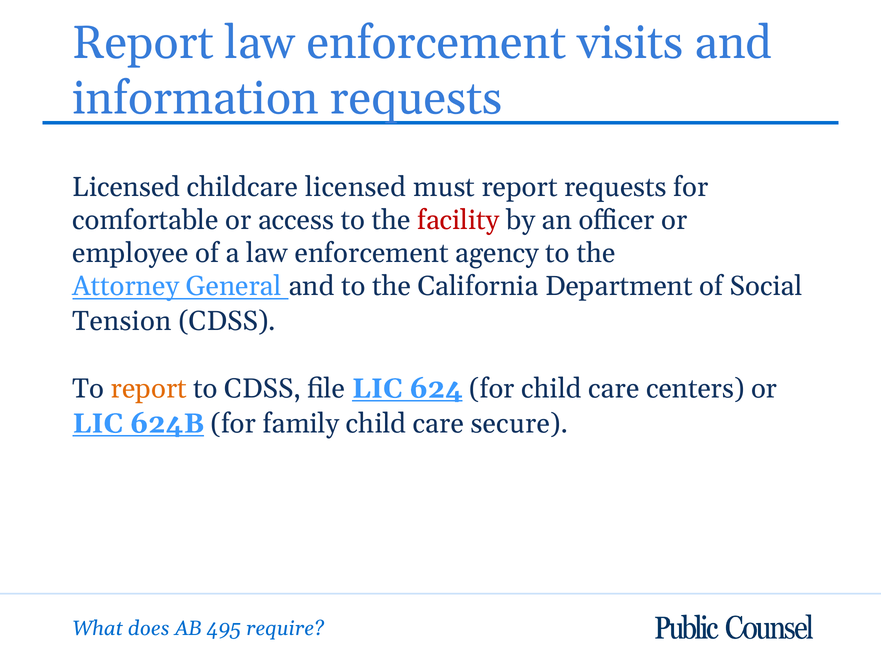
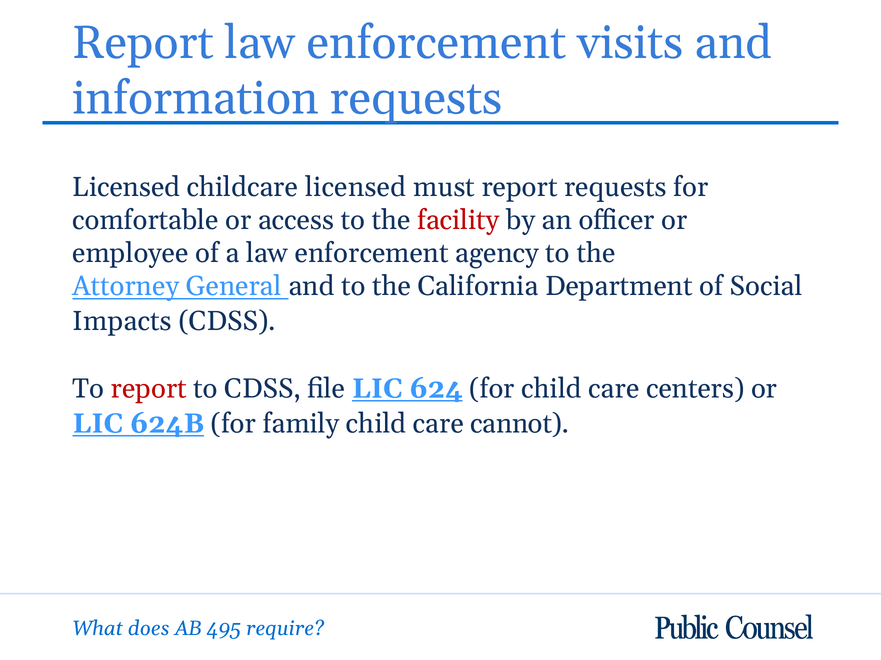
Tension: Tension -> Impacts
report at (149, 389) colour: orange -> red
secure: secure -> cannot
